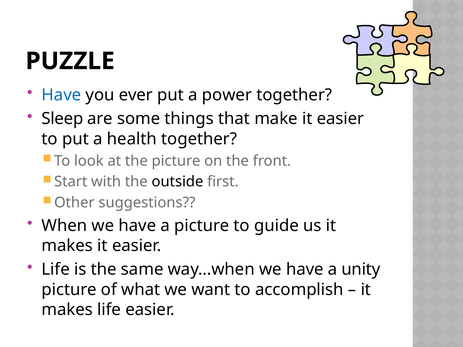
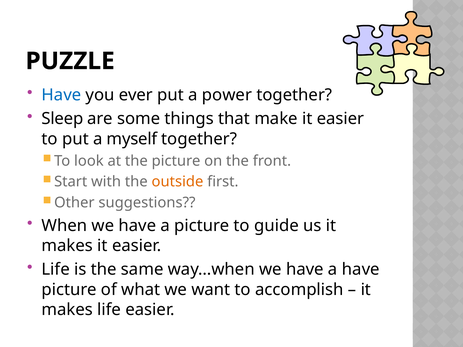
health: health -> myself
outside colour: black -> orange
a unity: unity -> have
